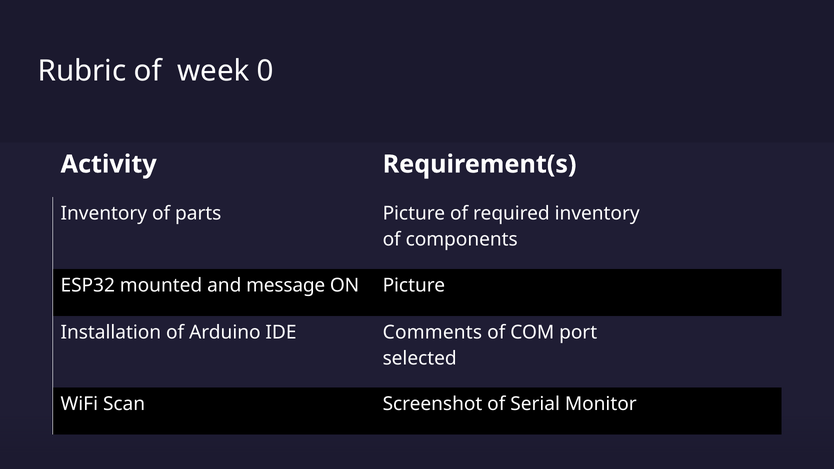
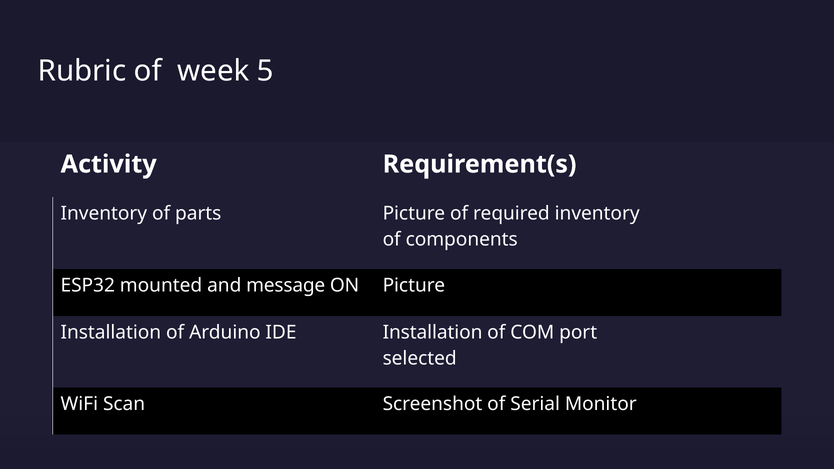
0: 0 -> 5
IDE Comments: Comments -> Installation
